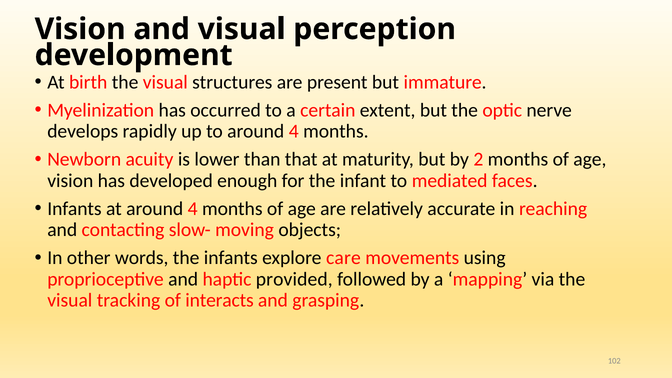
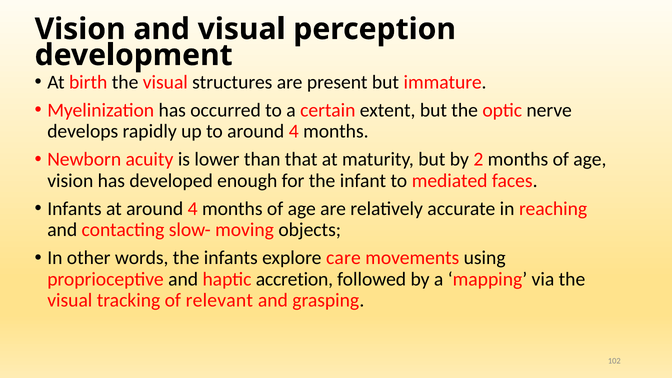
provided: provided -> accretion
interacts: interacts -> relevant
